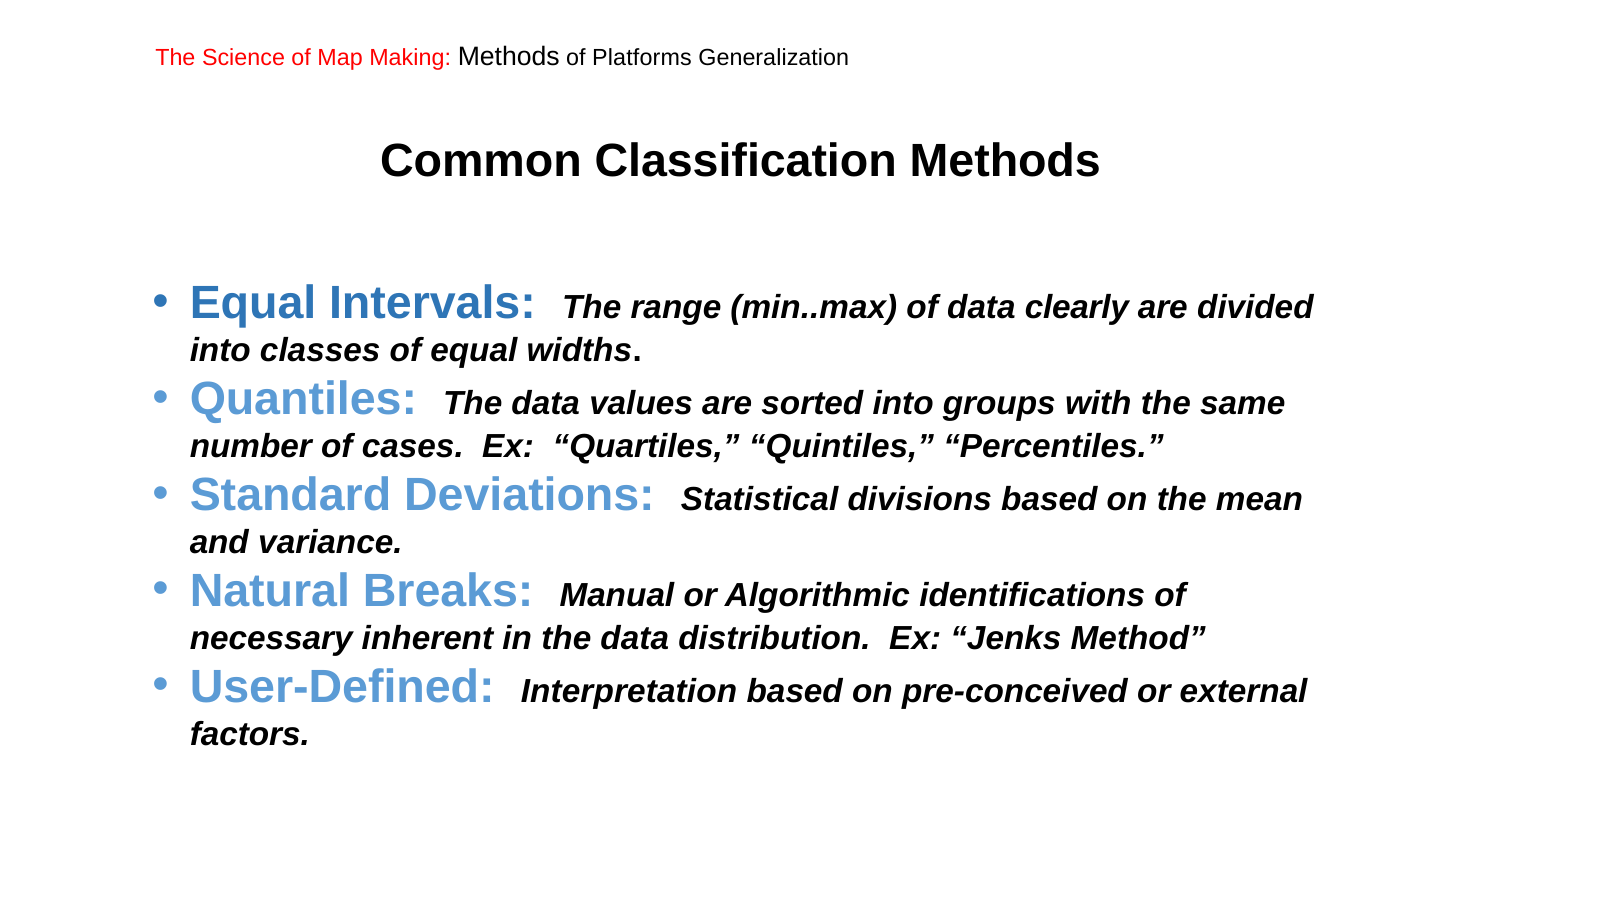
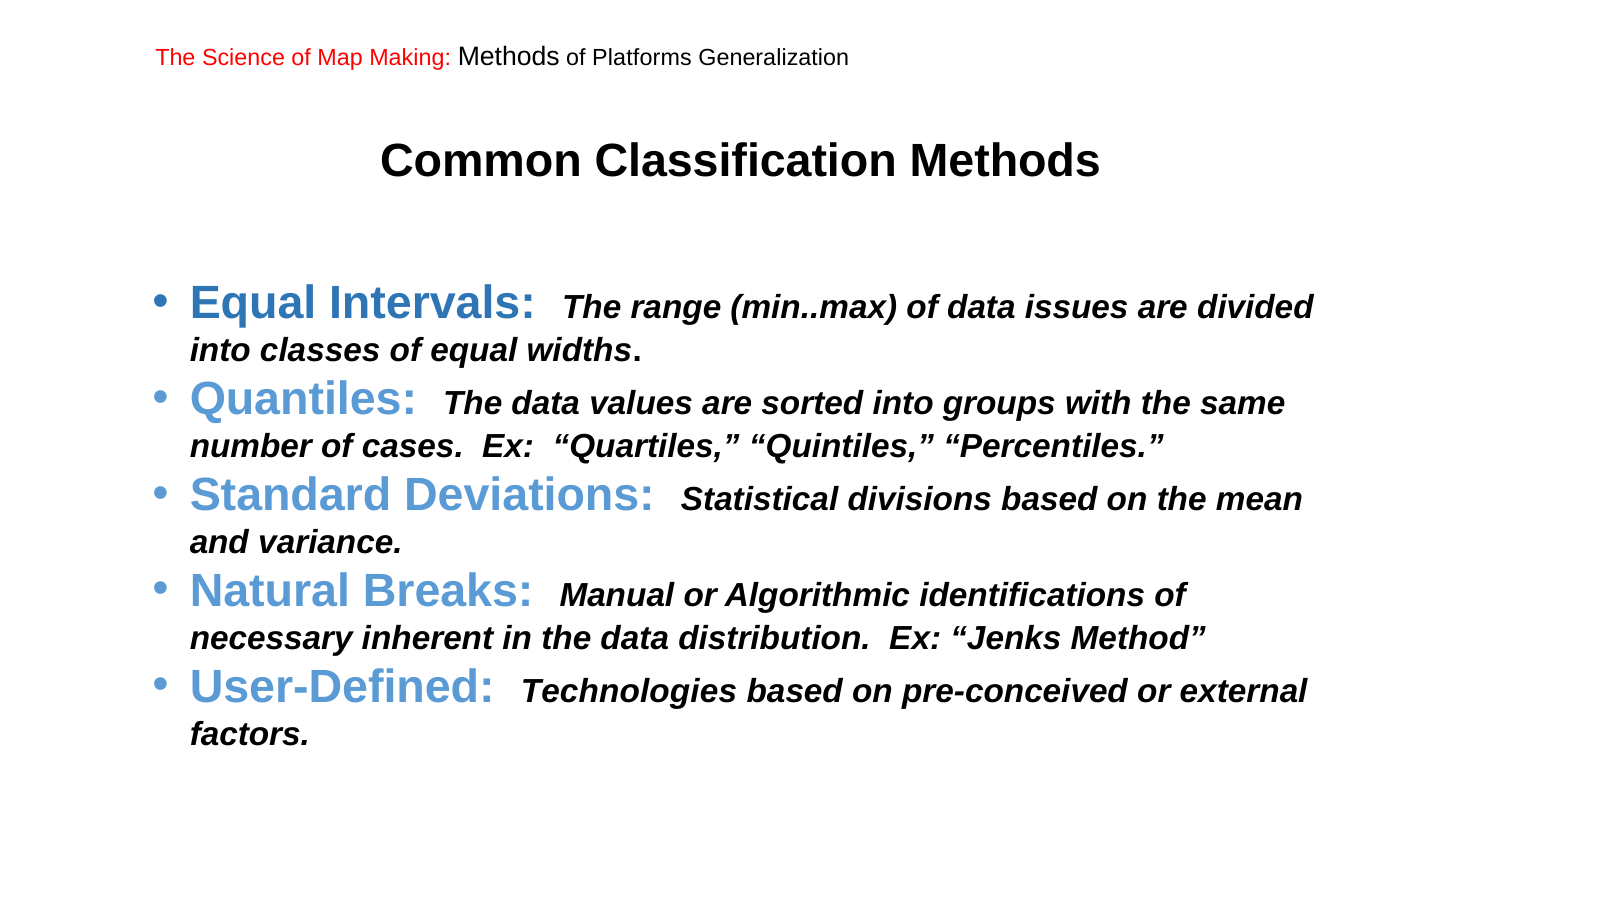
clearly: clearly -> issues
Interpretation: Interpretation -> Technologies
